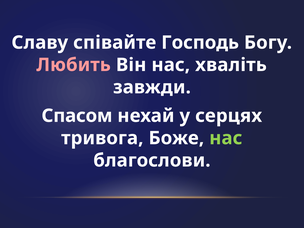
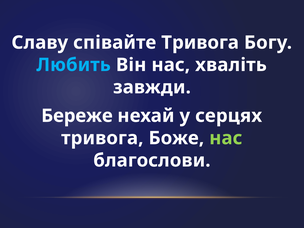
співайте Господь: Господь -> Тривога
Любить colour: pink -> light blue
Спасом: Спасом -> Береже
